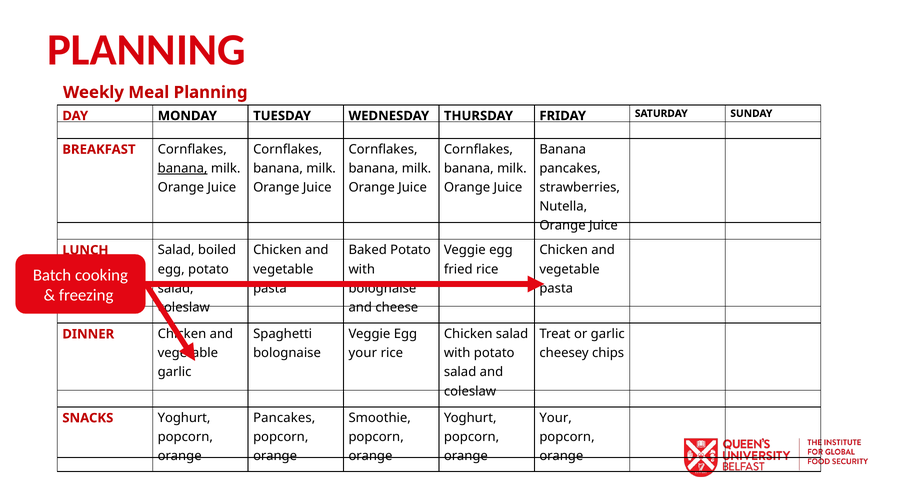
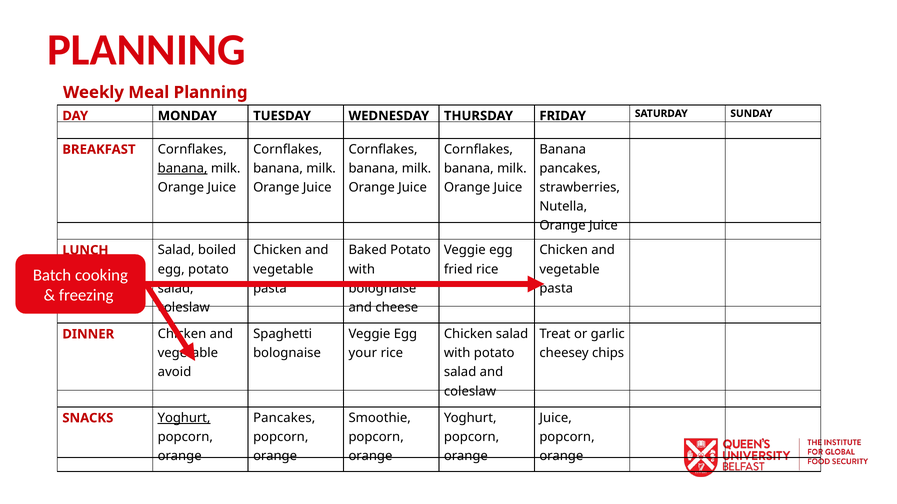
garlic at (175, 373): garlic -> avoid
Your at (556, 418): Your -> Juice
Yoghurt at (184, 418) underline: none -> present
